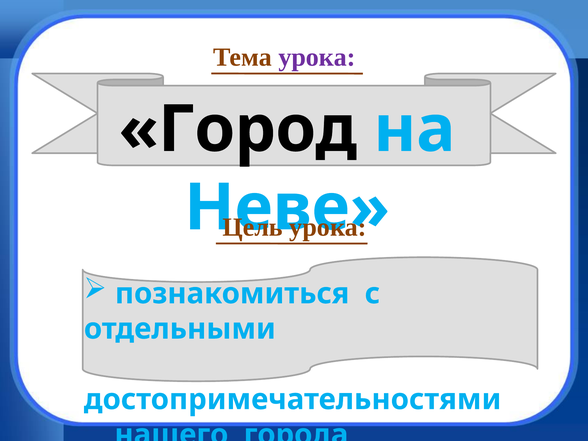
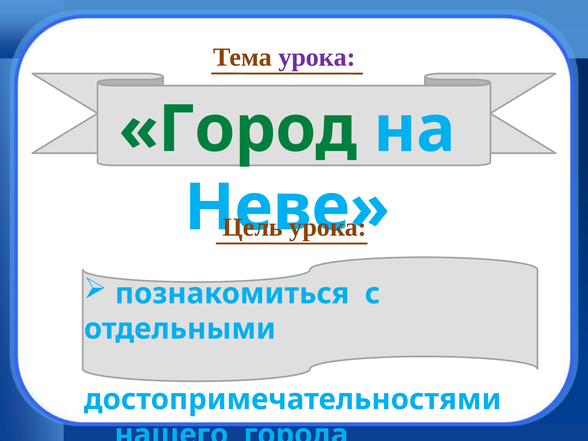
Город colour: black -> green
